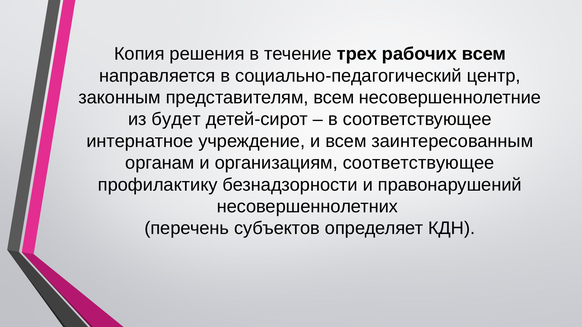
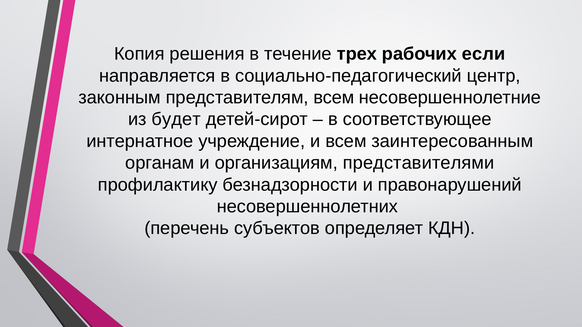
рабочих всем: всем -> если
организациям соответствующее: соответствующее -> представителями
